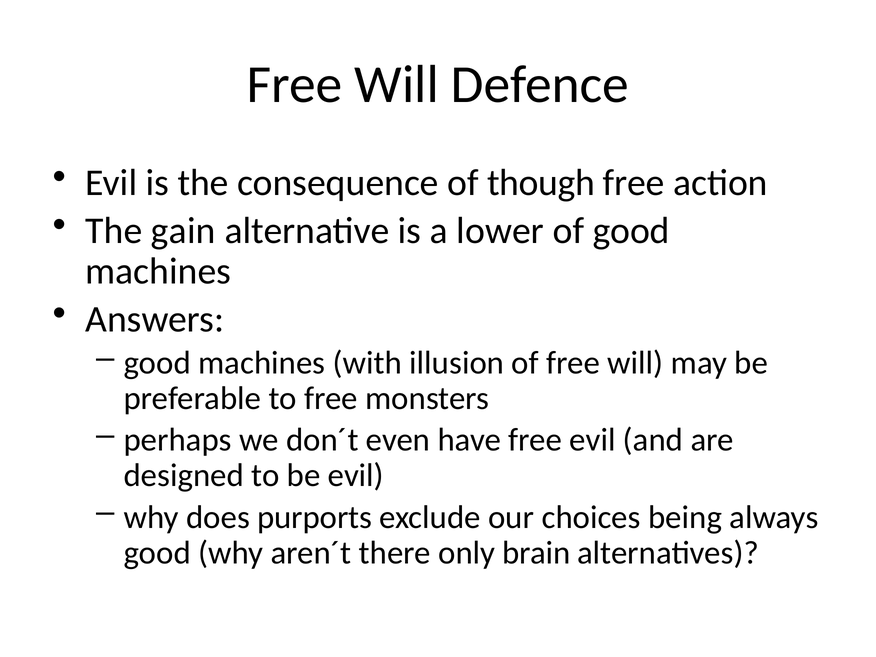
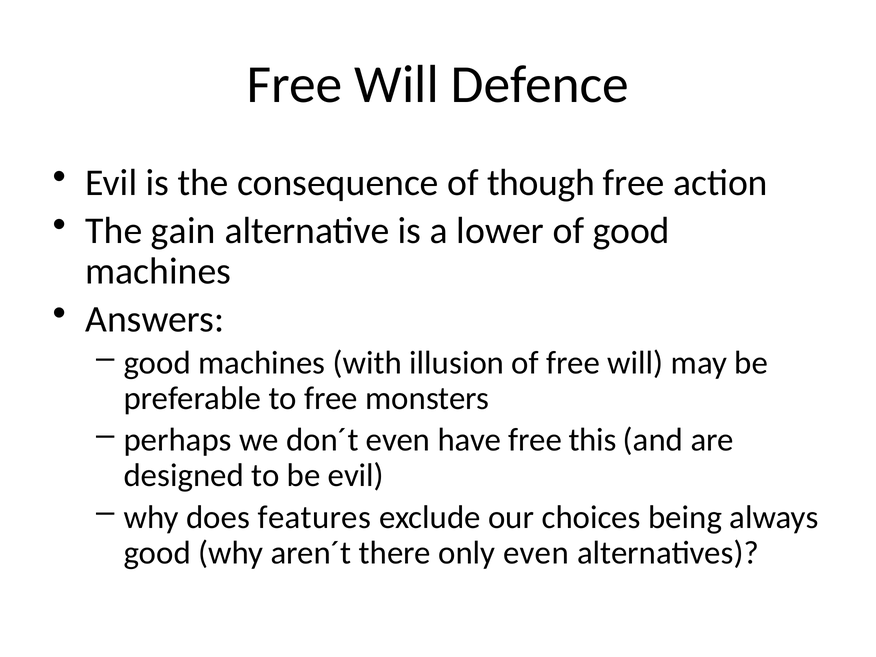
free evil: evil -> this
purports: purports -> features
only brain: brain -> even
